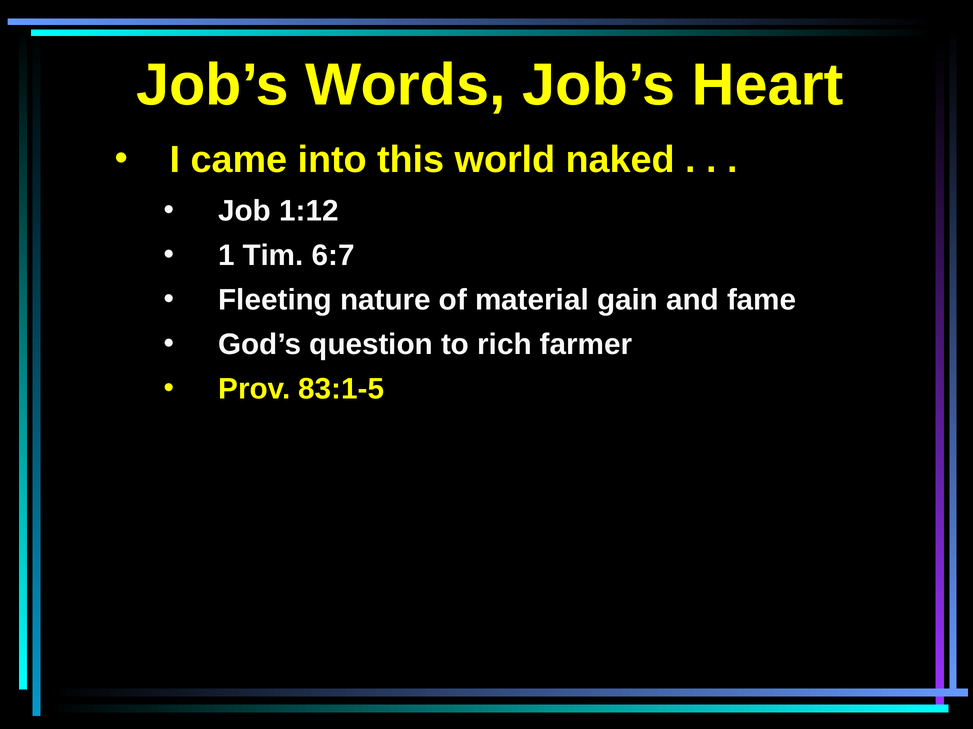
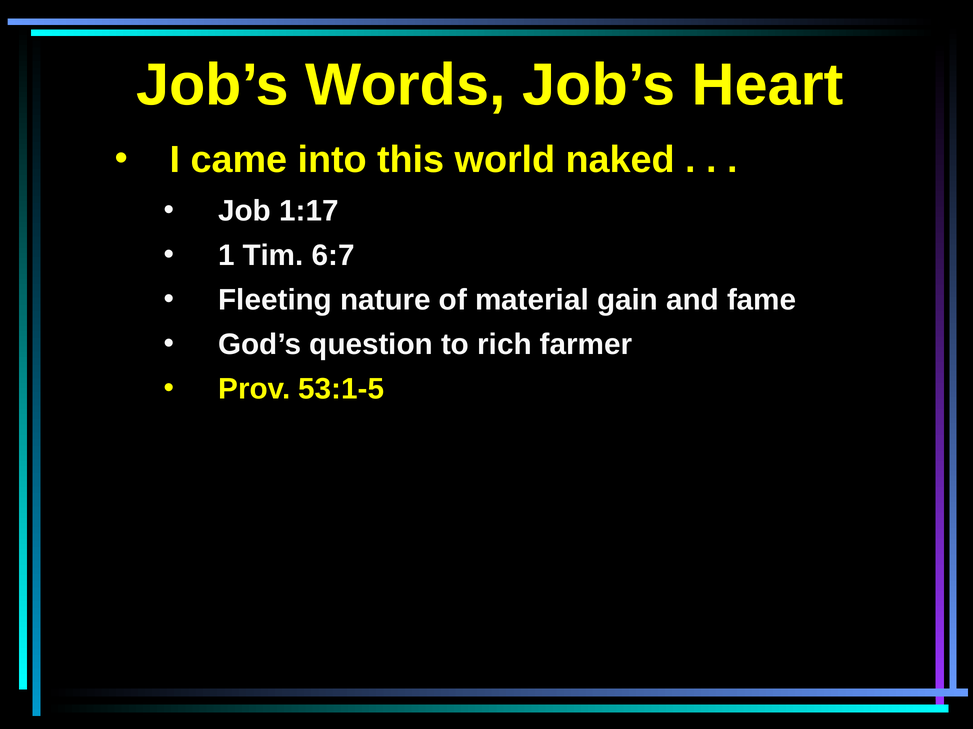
1:12: 1:12 -> 1:17
83:1-5: 83:1-5 -> 53:1-5
